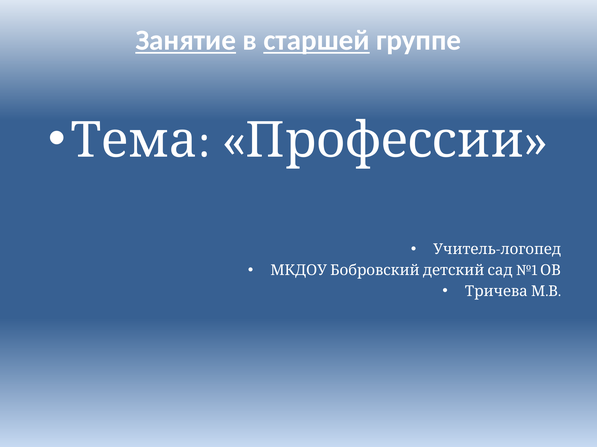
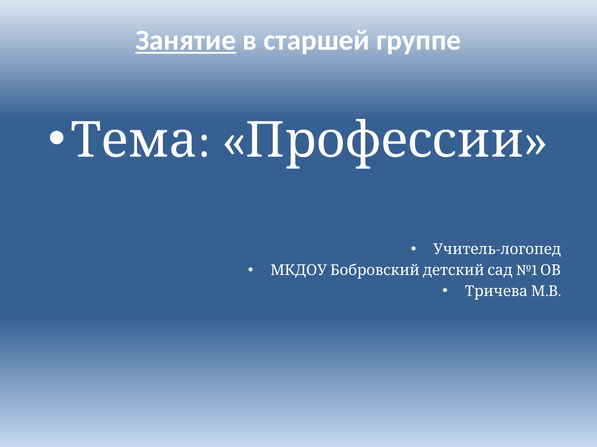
старшей underline: present -> none
